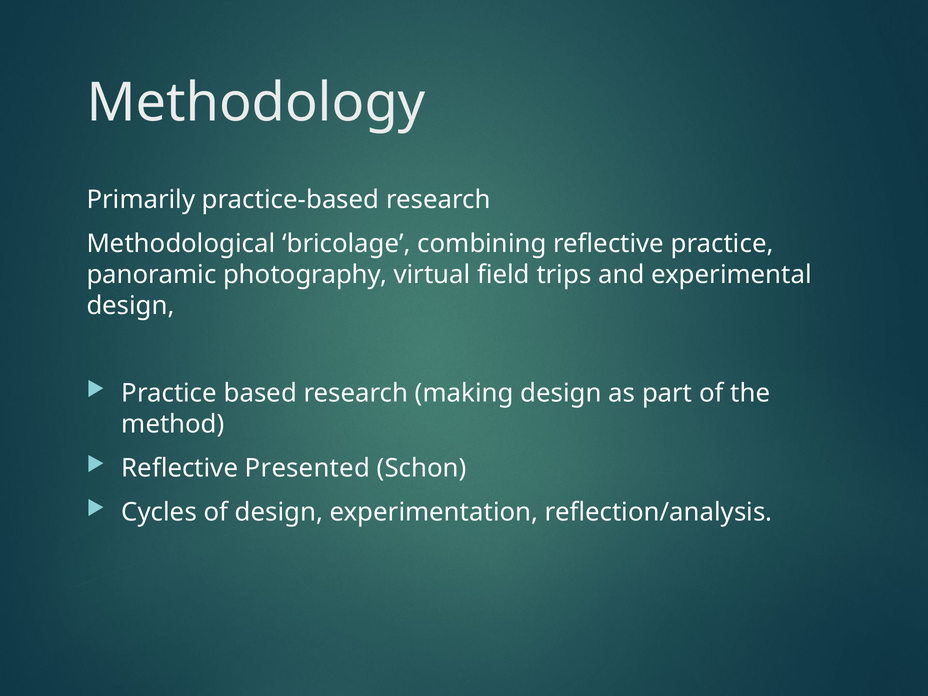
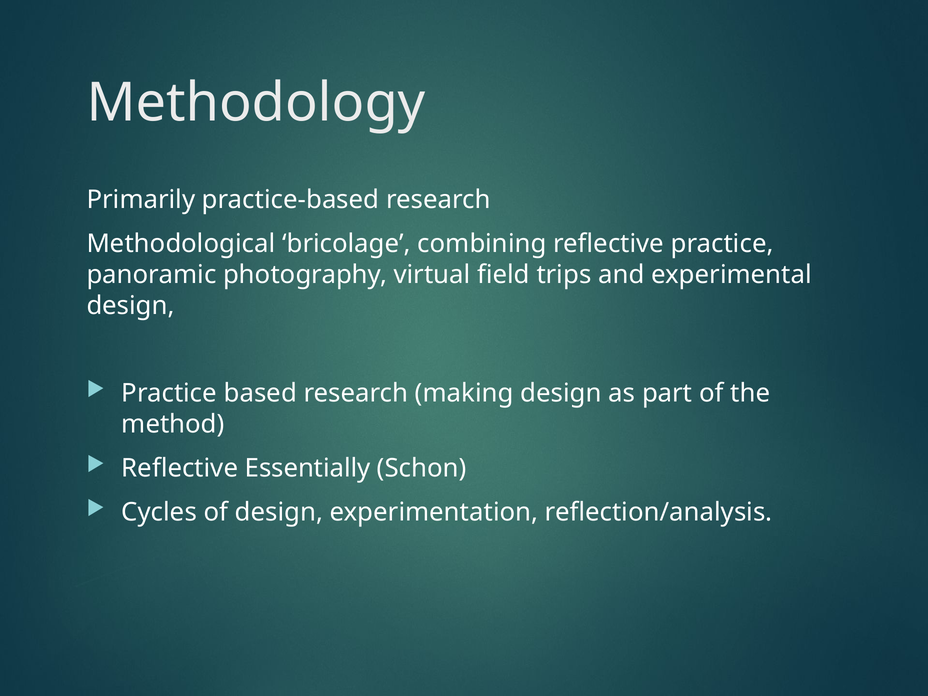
Presented: Presented -> Essentially
